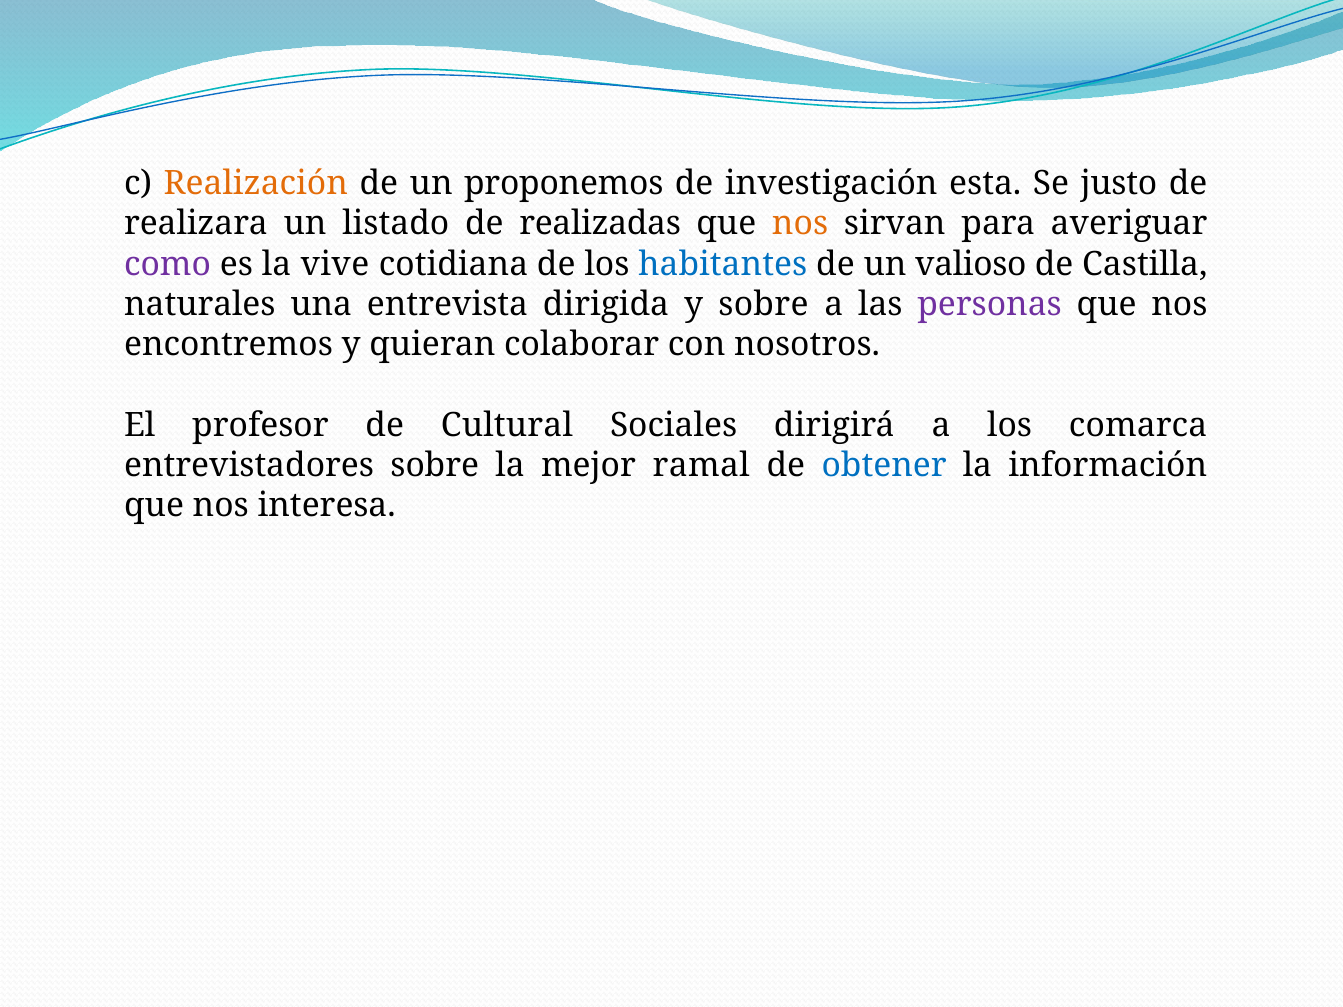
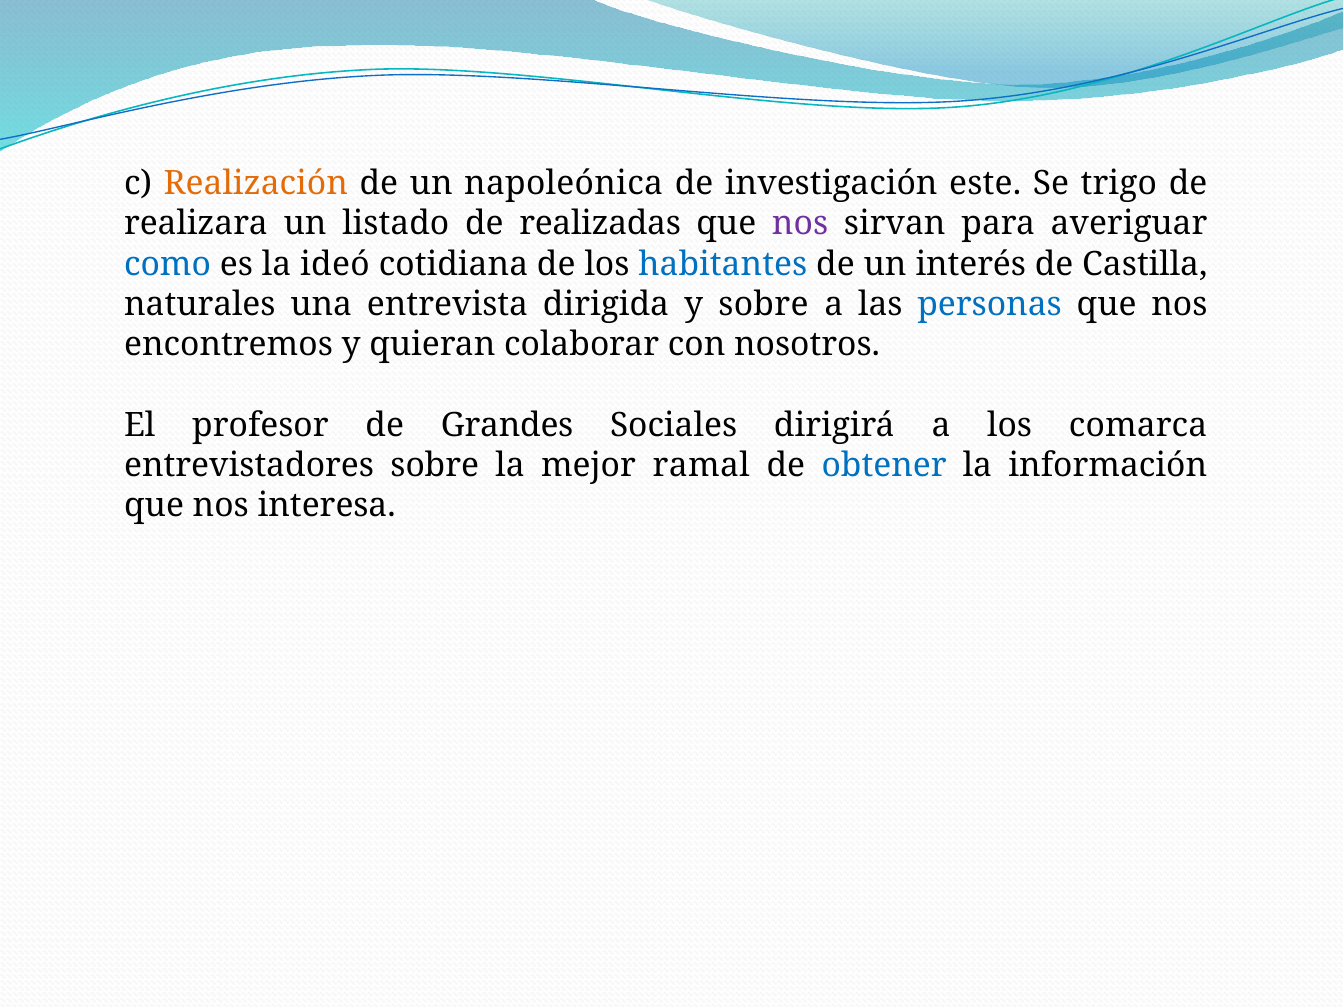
proponemos: proponemos -> napoleónica
esta: esta -> este
justo: justo -> trigo
nos at (800, 224) colour: orange -> purple
como colour: purple -> blue
vive: vive -> ideó
valioso: valioso -> interés
personas colour: purple -> blue
Cultural: Cultural -> Grandes
